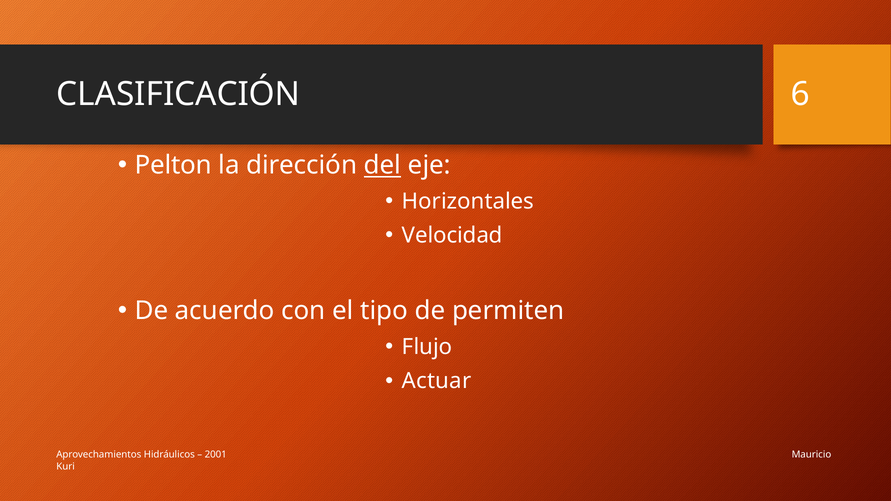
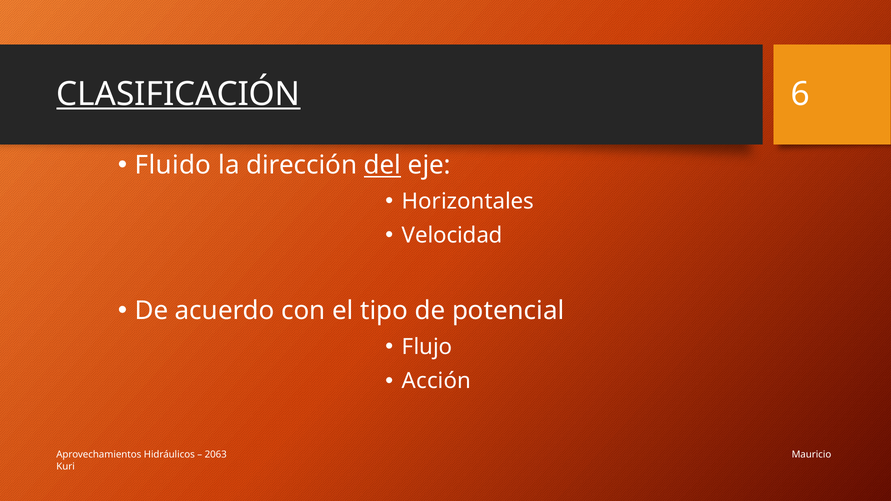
CLASIFICACIÓN underline: none -> present
Pelton: Pelton -> Fluido
permiten: permiten -> potencial
Actuar: Actuar -> Acción
2001: 2001 -> 2063
